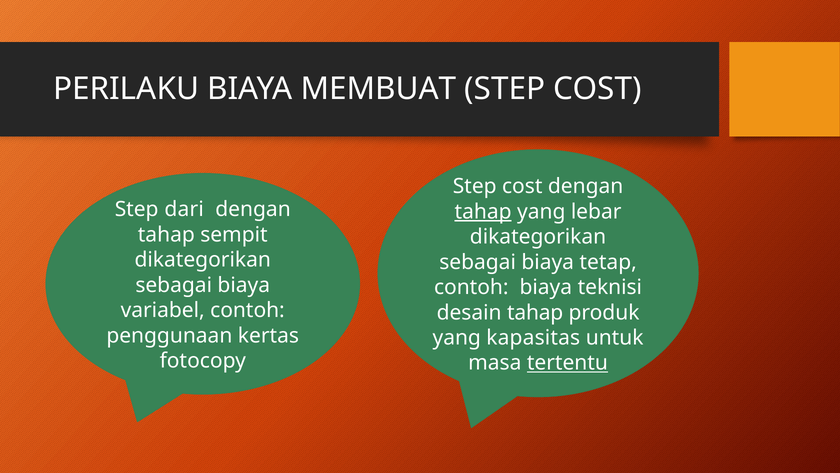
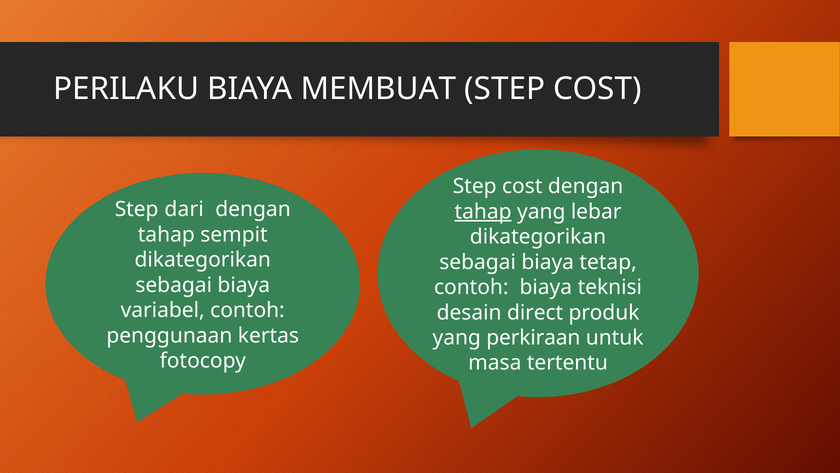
desain tahap: tahap -> direct
kapasitas: kapasitas -> perkiraan
tertentu underline: present -> none
